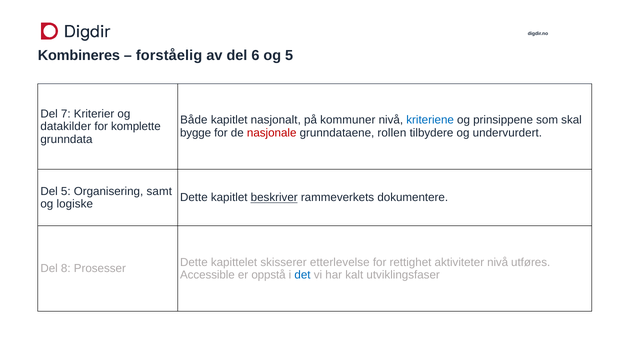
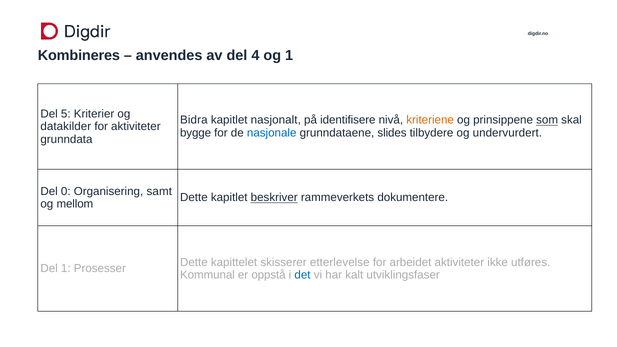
forståelig: forståelig -> anvendes
6: 6 -> 4
og 5: 5 -> 1
7: 7 -> 5
Både: Både -> Bidra
kommuner: kommuner -> identifisere
kriteriene colour: blue -> orange
som underline: none -> present
for komplette: komplette -> aktiviteter
nasjonale colour: red -> blue
rollen: rollen -> slides
Del 5: 5 -> 0
logiske: logiske -> mellom
rettighet: rettighet -> arbeidet
aktiviteter nivå: nivå -> ikke
Del 8: 8 -> 1
Accessible: Accessible -> Kommunal
